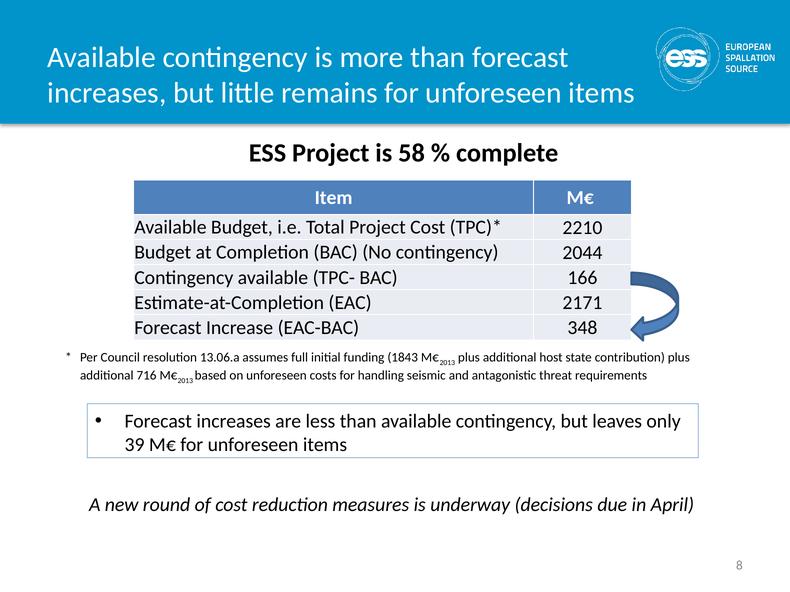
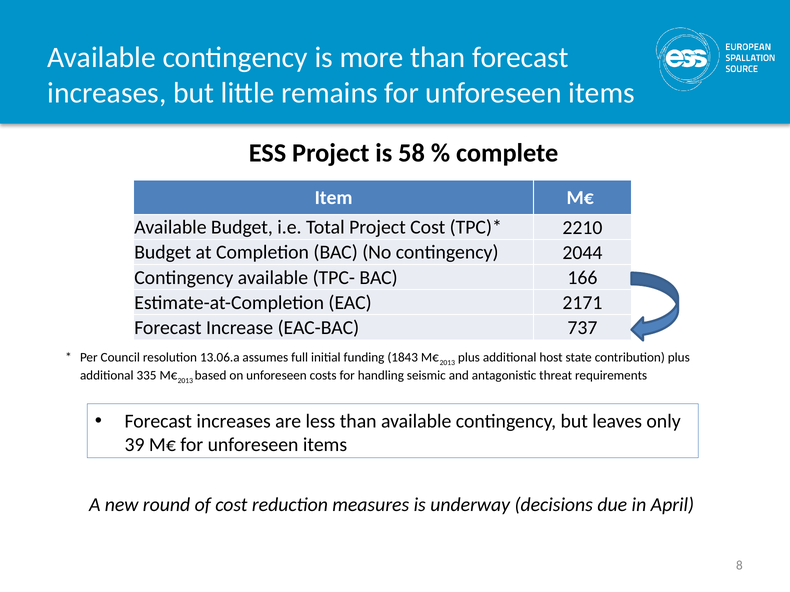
348: 348 -> 737
716: 716 -> 335
